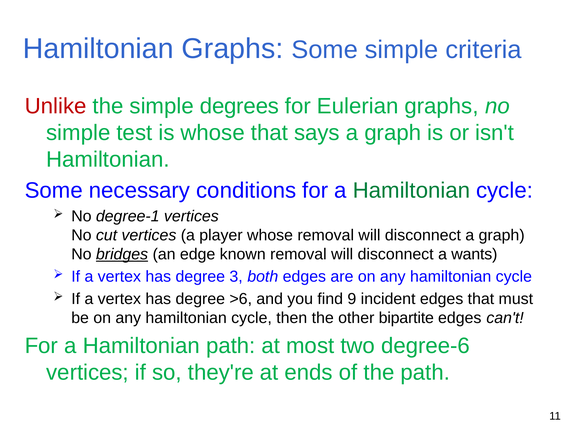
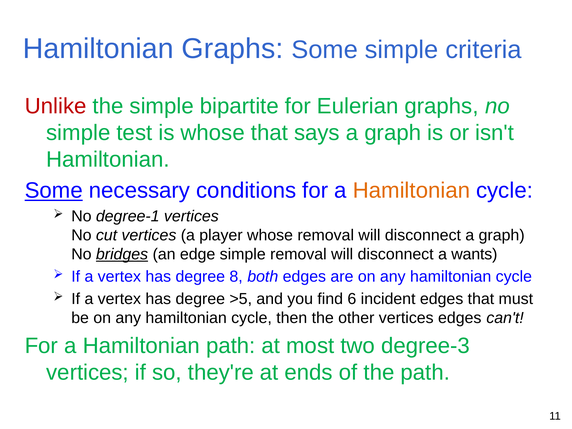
degrees: degrees -> bipartite
Some at (54, 191) underline: none -> present
Hamiltonian at (411, 191) colour: green -> orange
edge known: known -> simple
3: 3 -> 8
>6: >6 -> >5
9: 9 -> 6
other bipartite: bipartite -> vertices
degree-6: degree-6 -> degree-3
